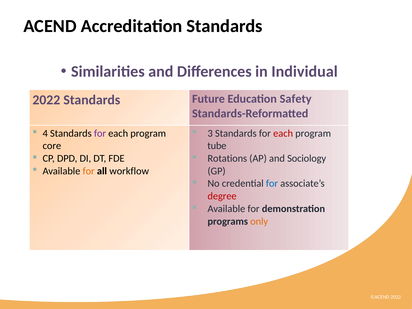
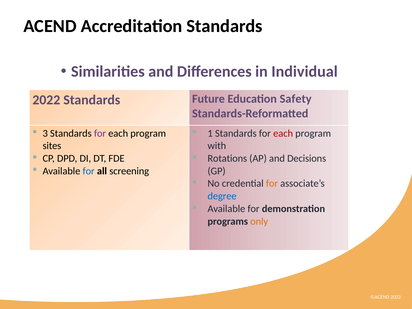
4: 4 -> 3
3: 3 -> 1
core: core -> sites
tube: tube -> with
Sociology: Sociology -> Decisions
for at (89, 171) colour: orange -> blue
workflow: workflow -> screening
for at (272, 184) colour: blue -> orange
degree colour: red -> blue
